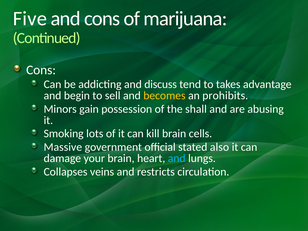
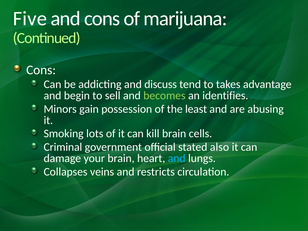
becomes colour: yellow -> light green
prohibits: prohibits -> identifies
shall: shall -> least
Massive: Massive -> Criminal
